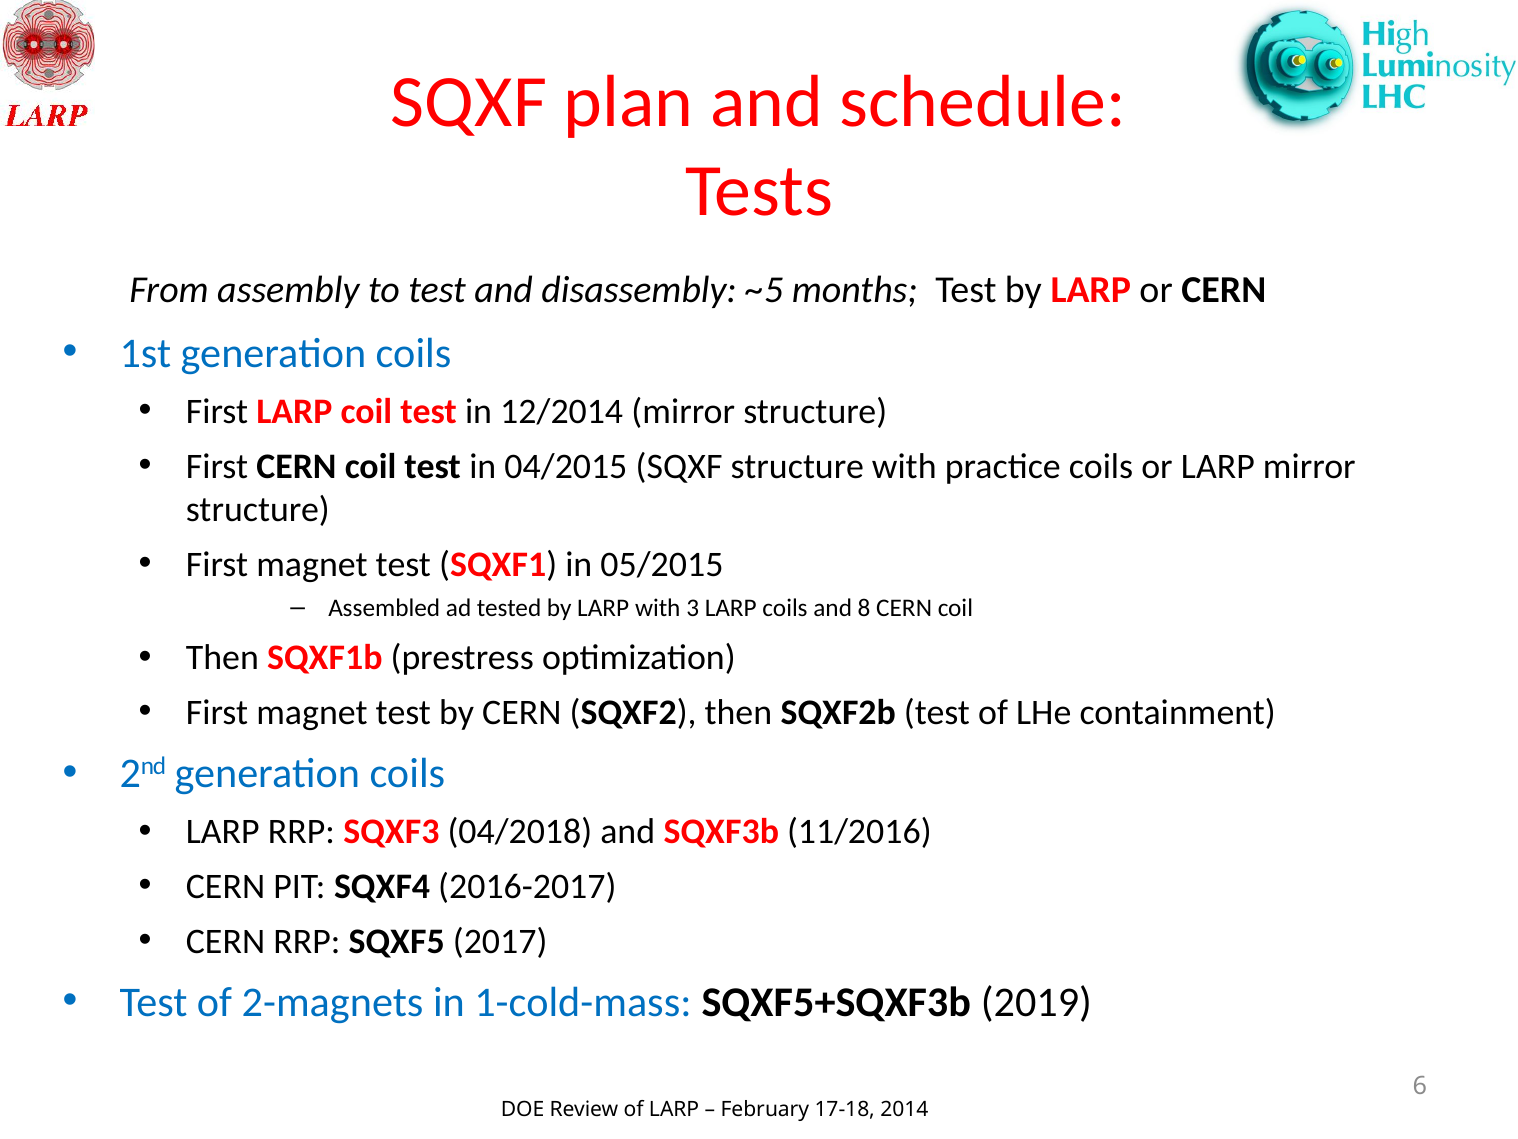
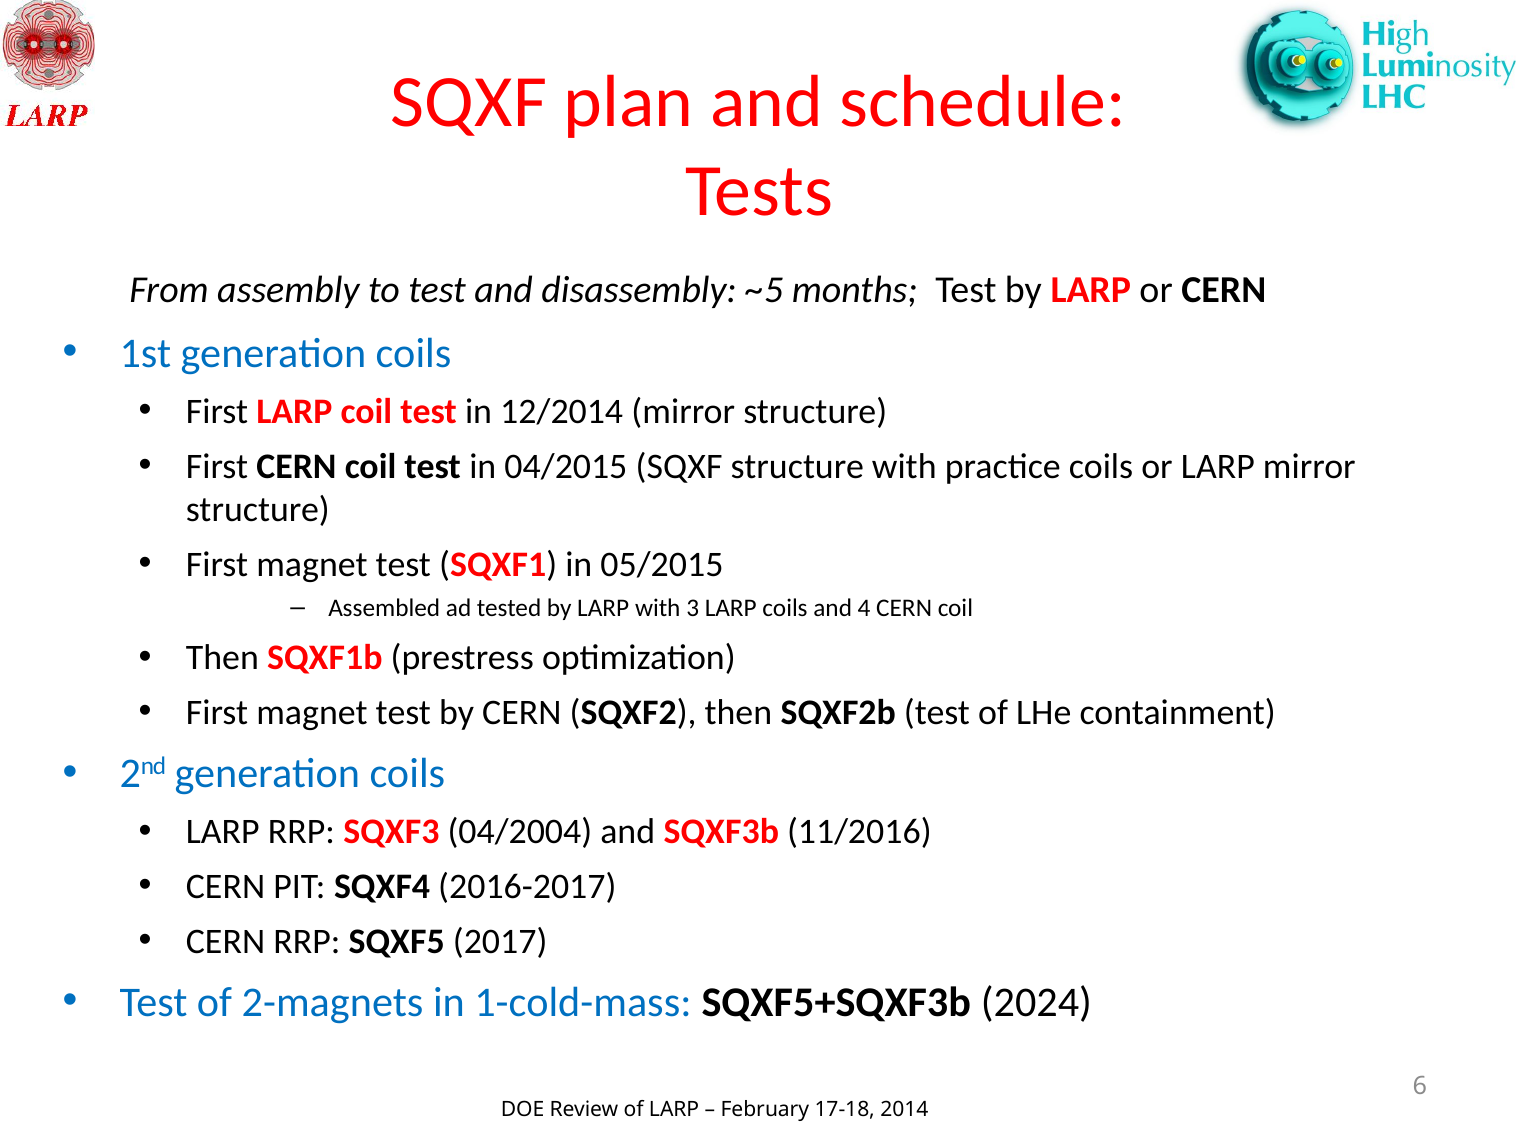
8: 8 -> 4
04/2018: 04/2018 -> 04/2004
2019: 2019 -> 2024
